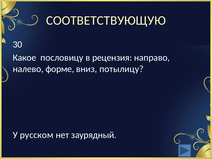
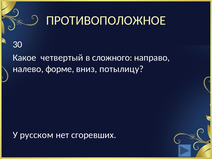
СООТВЕТСТВУЮЩУЮ: СООТВЕТСТВУЮЩУЮ -> ПРОТИВОПОЛОЖНОЕ
пословицу: пословицу -> четвертый
рецензия: рецензия -> сложного
заурядный: заурядный -> сгоревших
